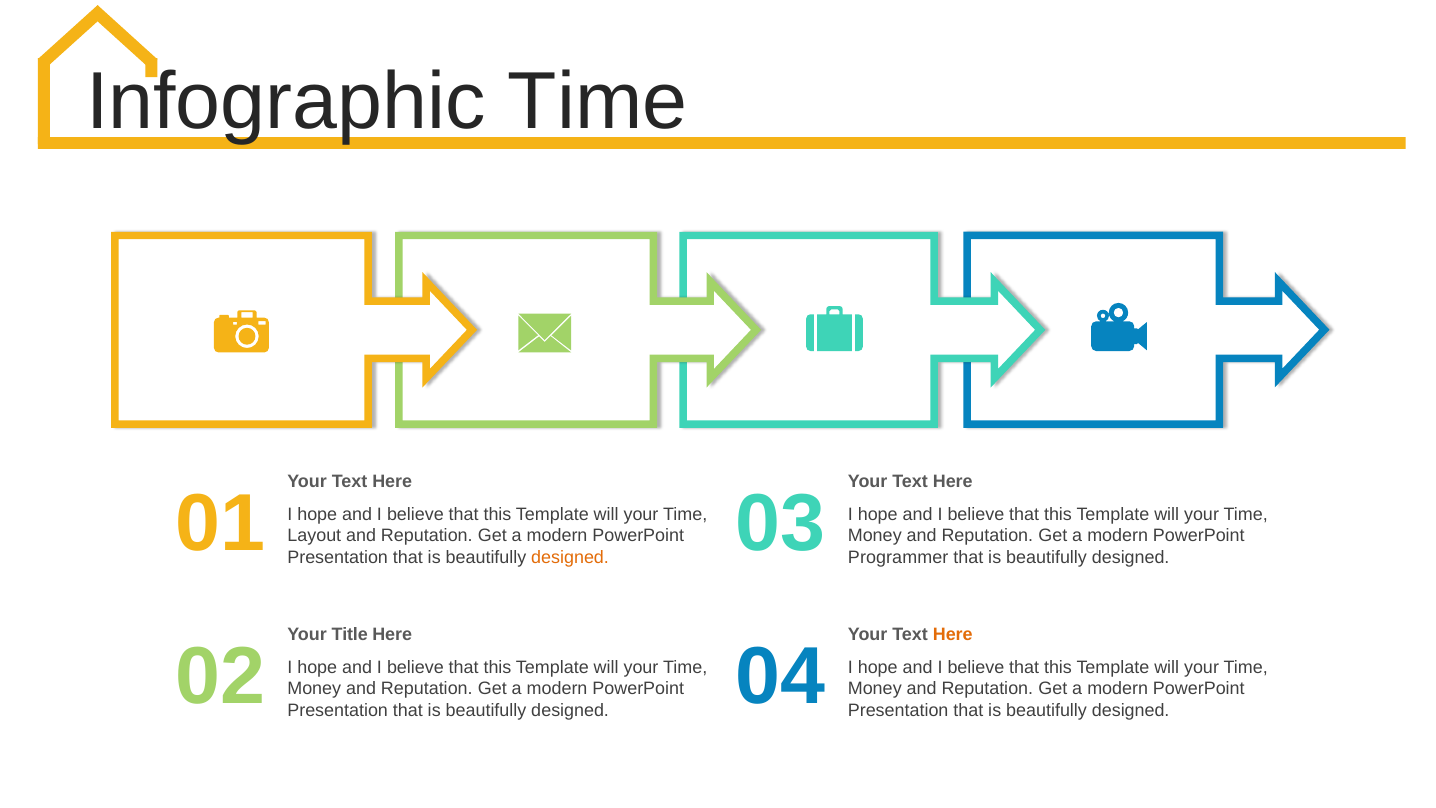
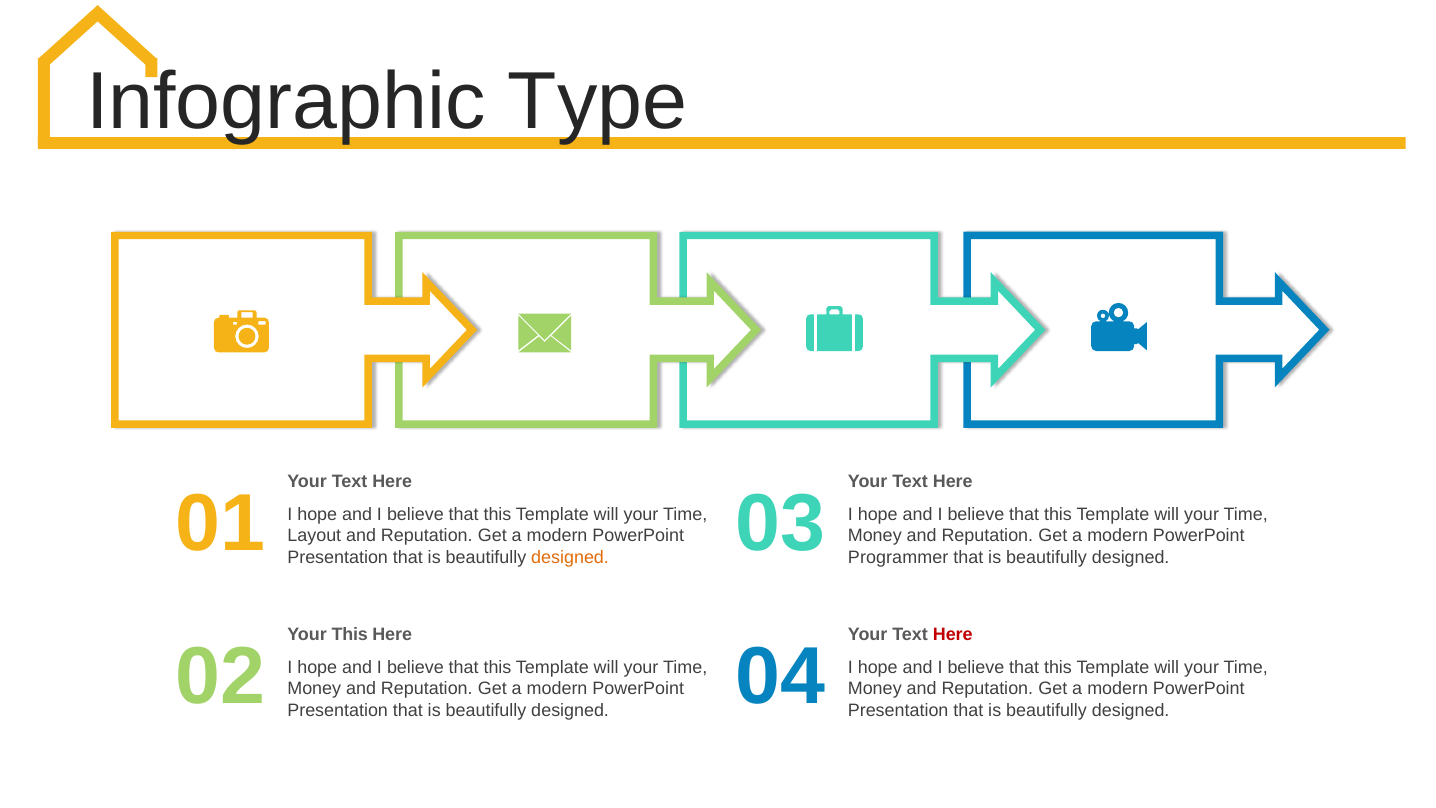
Infographic Time: Time -> Type
Your Title: Title -> This
Here at (953, 635) colour: orange -> red
